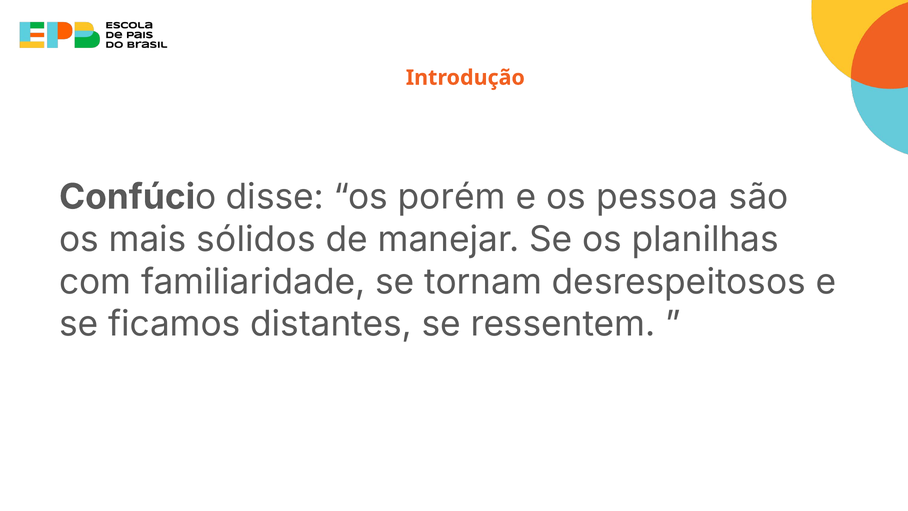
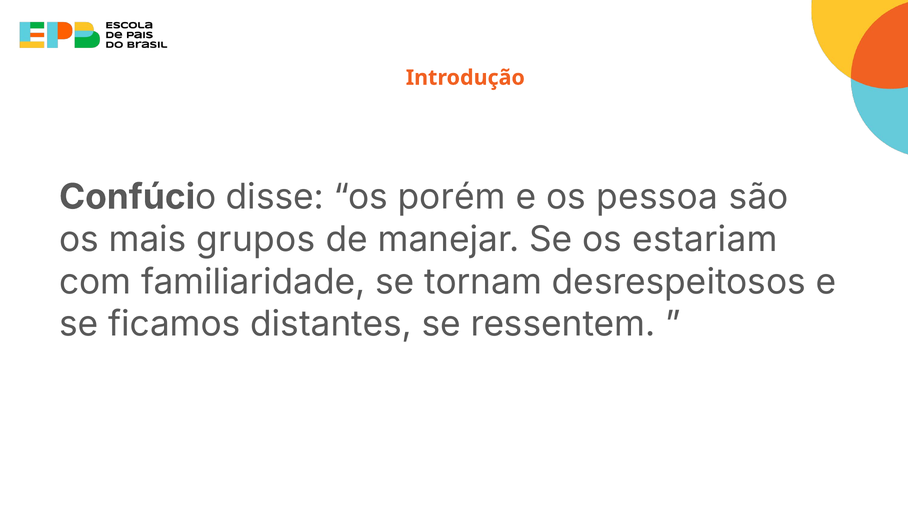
sólidos: sólidos -> grupos
planilhas: planilhas -> estariam
